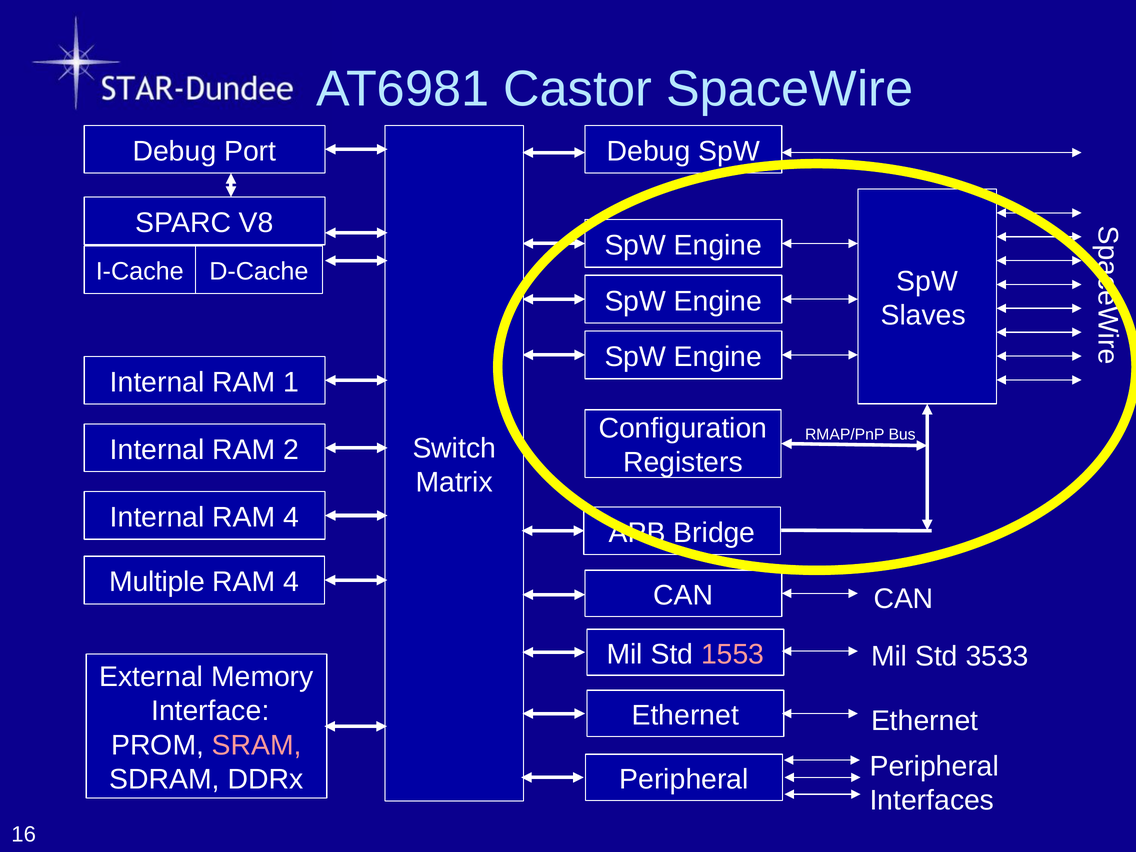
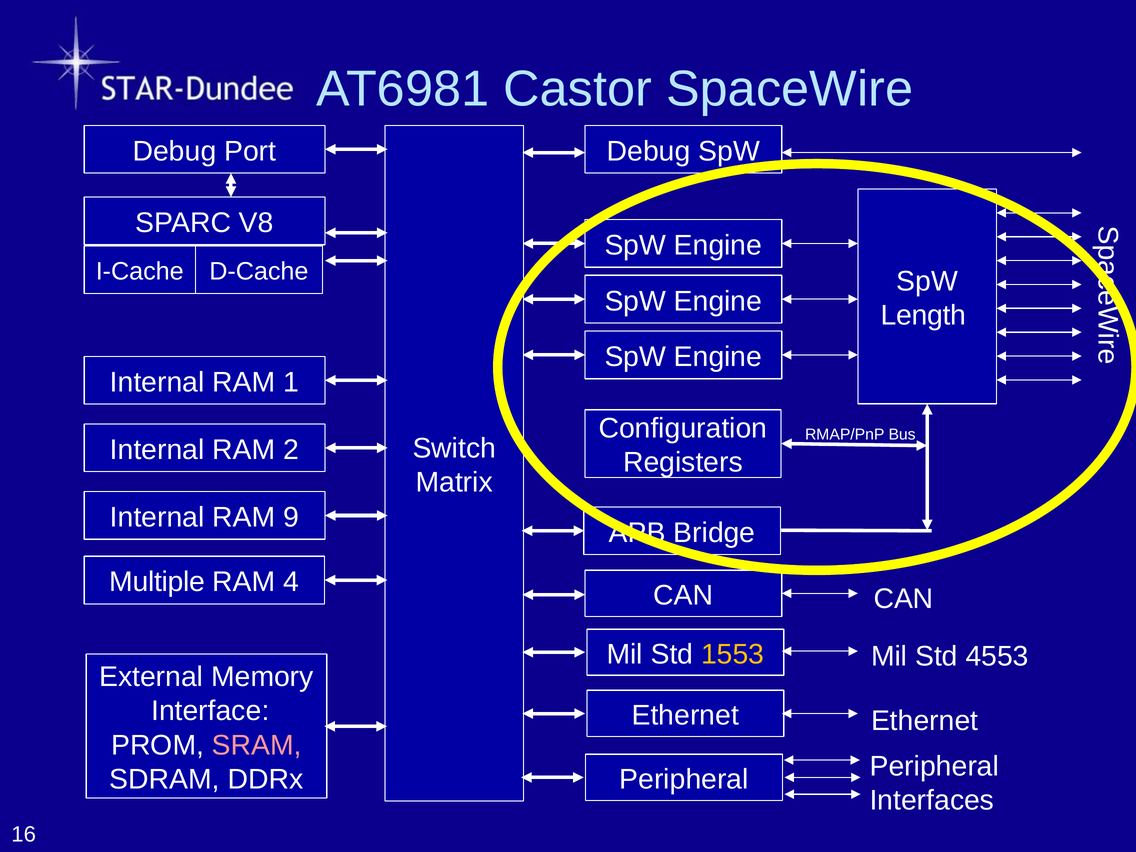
Slaves: Slaves -> Length
Internal RAM 4: 4 -> 9
1553 colour: pink -> yellow
3533: 3533 -> 4553
